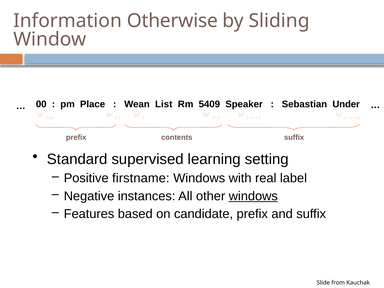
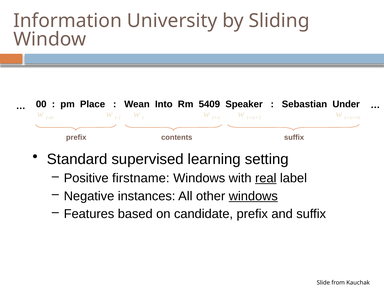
Otherwise: Otherwise -> University
List: List -> Into
real underline: none -> present
